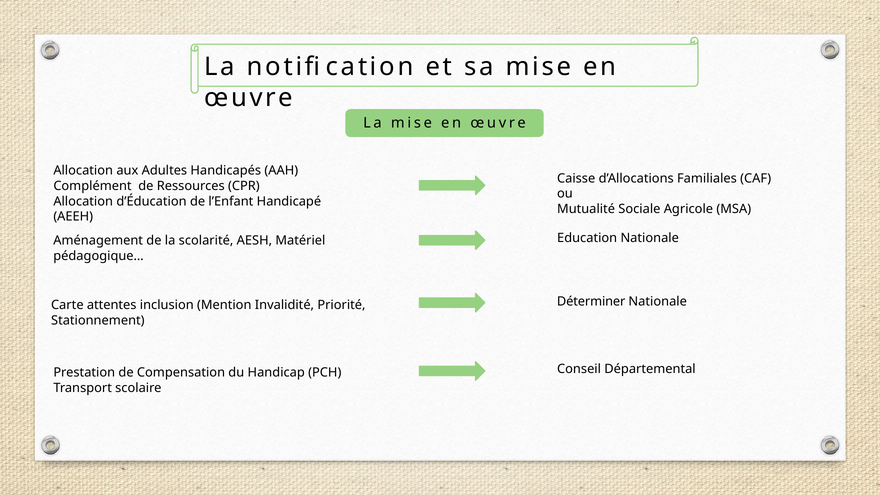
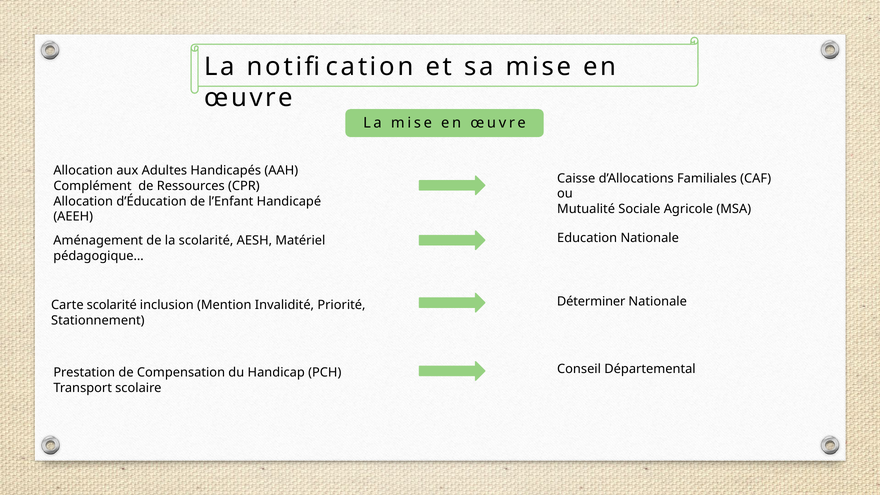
Carte attentes: attentes -> scolarité
